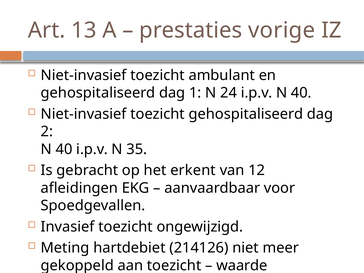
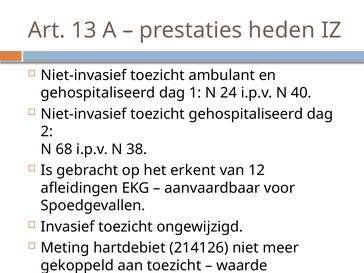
vorige: vorige -> heden
40 at (64, 149): 40 -> 68
35: 35 -> 38
